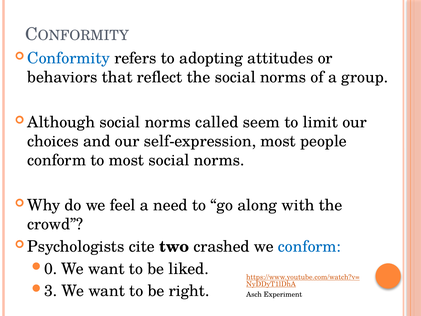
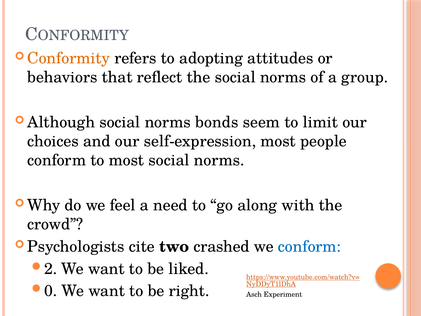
Conformity colour: blue -> orange
called: called -> bonds
0: 0 -> 2
3: 3 -> 0
